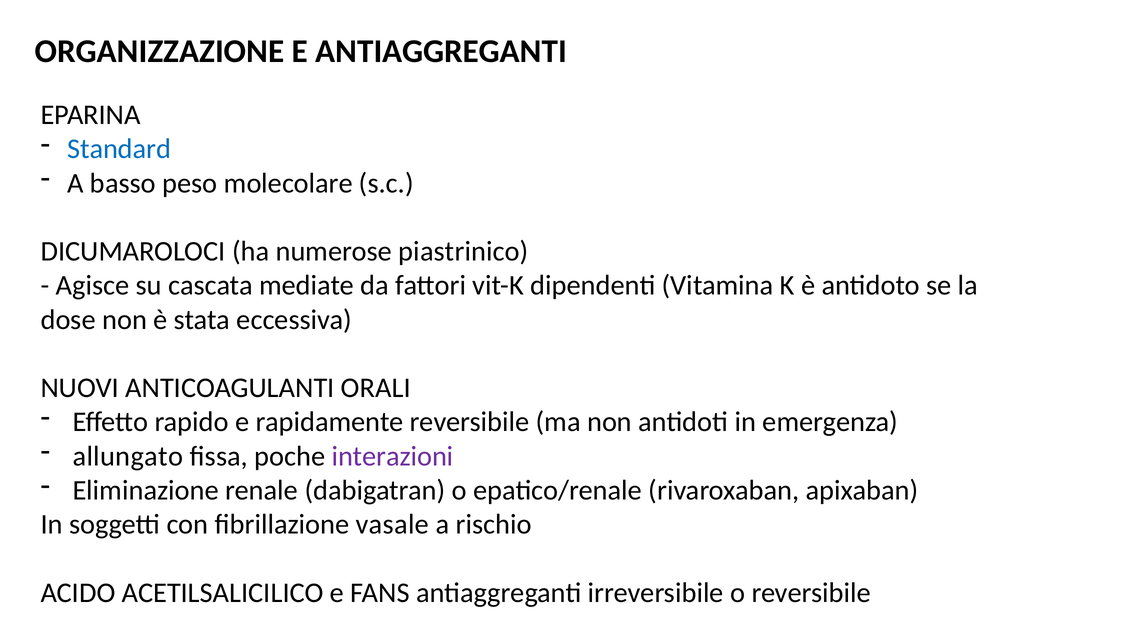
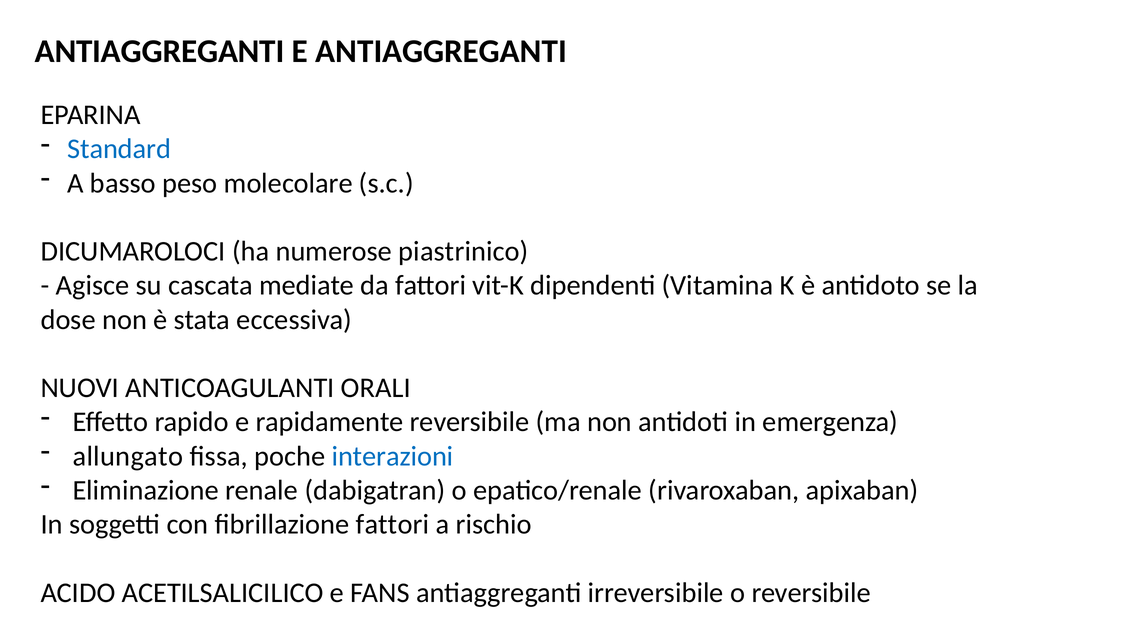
ORGANIZZAZIONE at (160, 51): ORGANIZZAZIONE -> ANTIAGGREGANTI
interazioni colour: purple -> blue
fibrillazione vasale: vasale -> fattori
